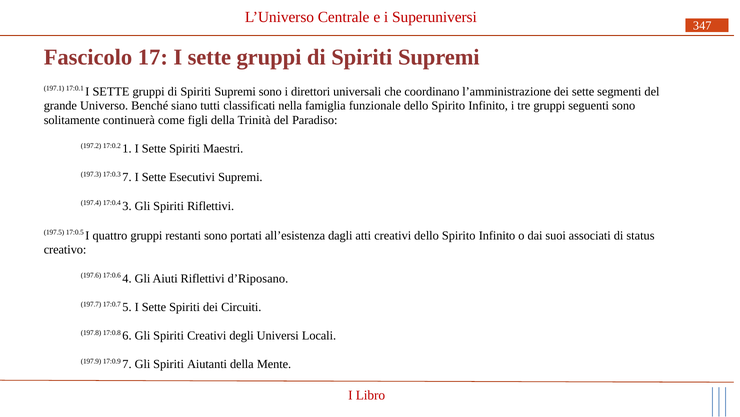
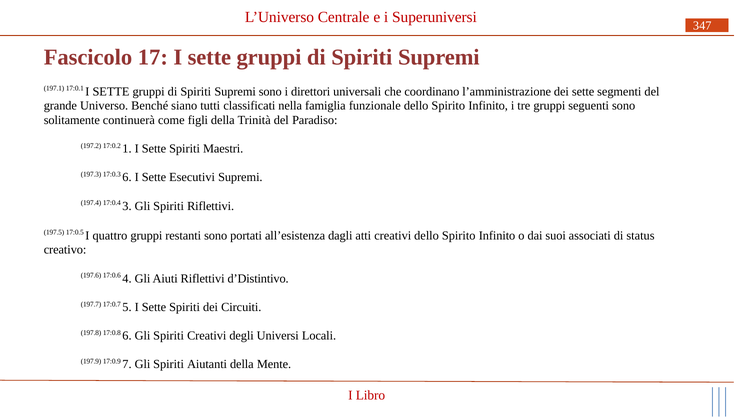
17:0.3 7: 7 -> 6
d’Riposano: d’Riposano -> d’Distintivo
